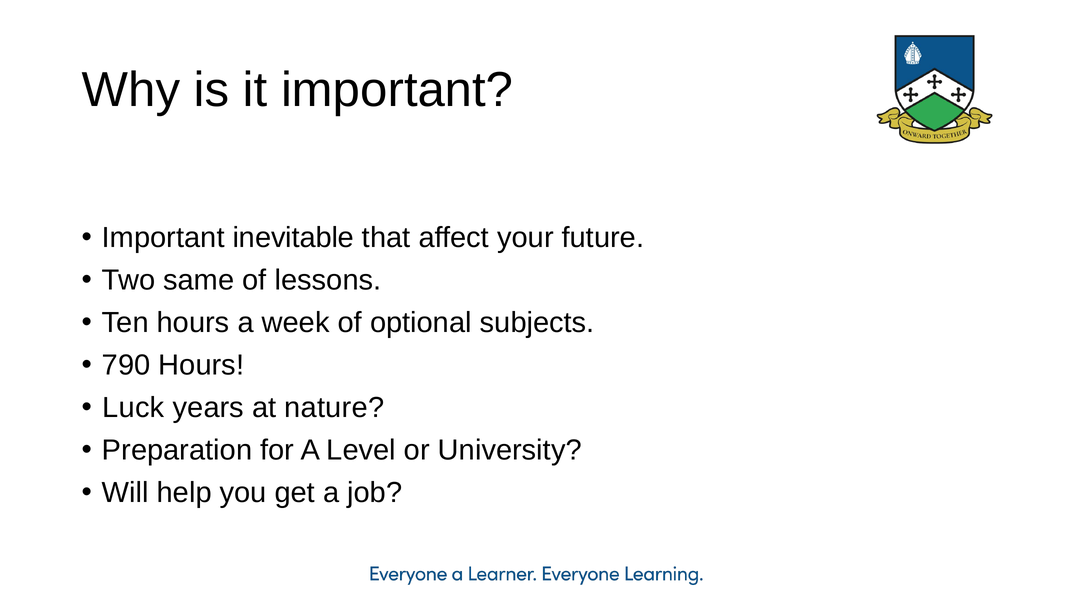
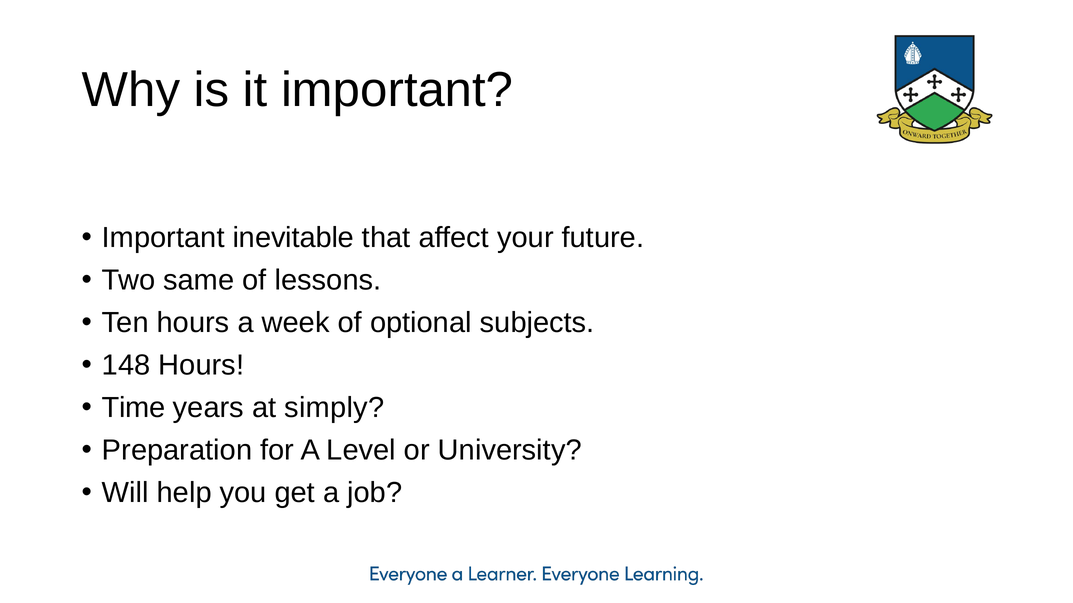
790: 790 -> 148
Luck: Luck -> Time
nature: nature -> simply
